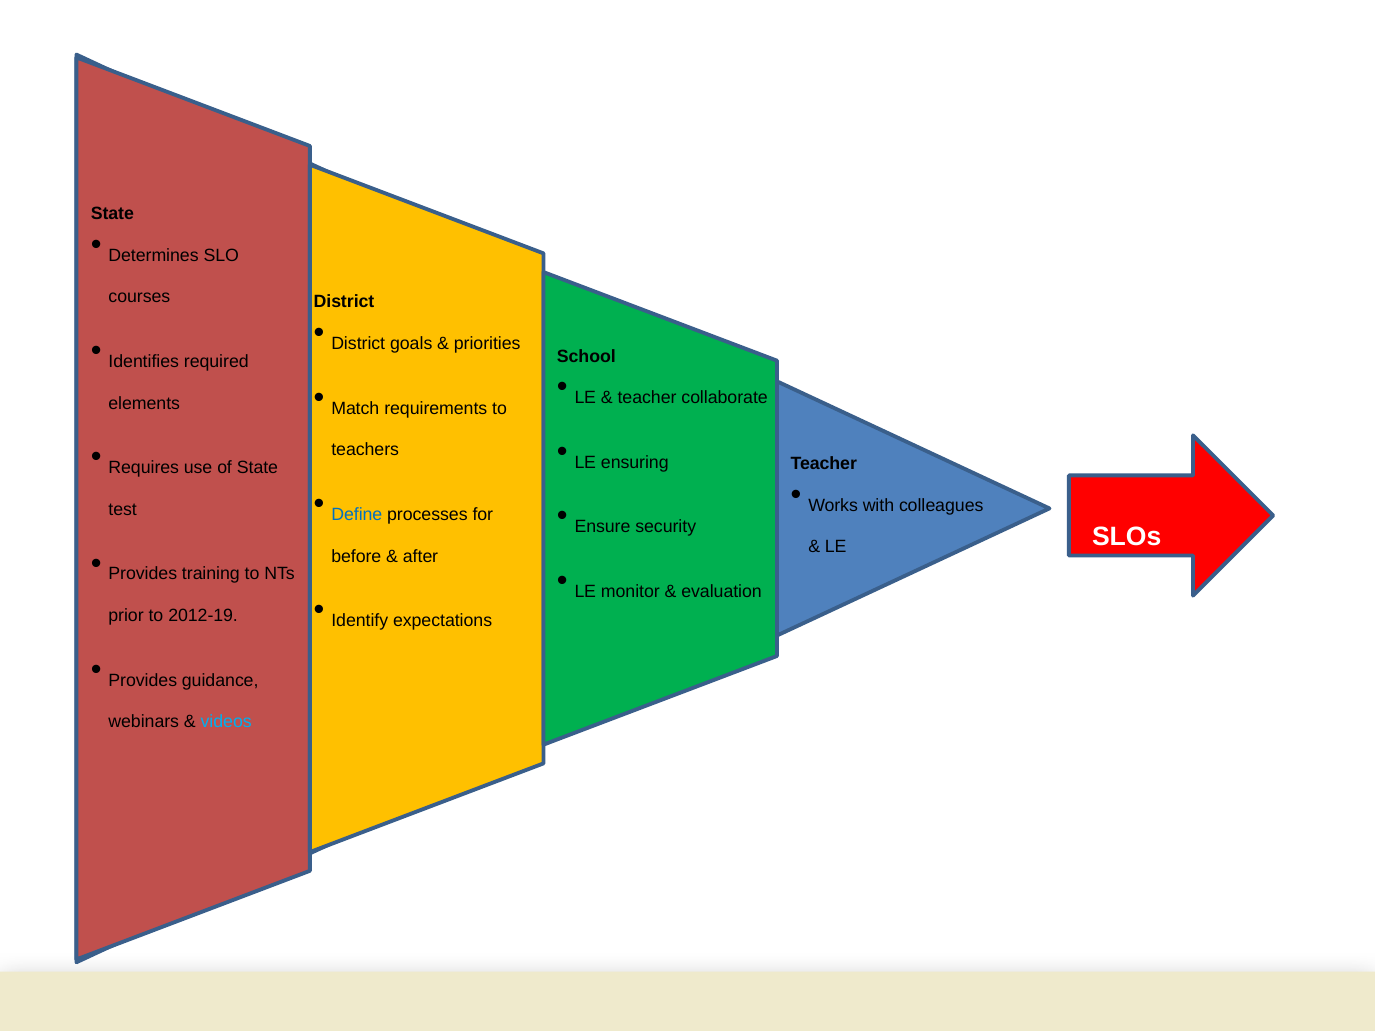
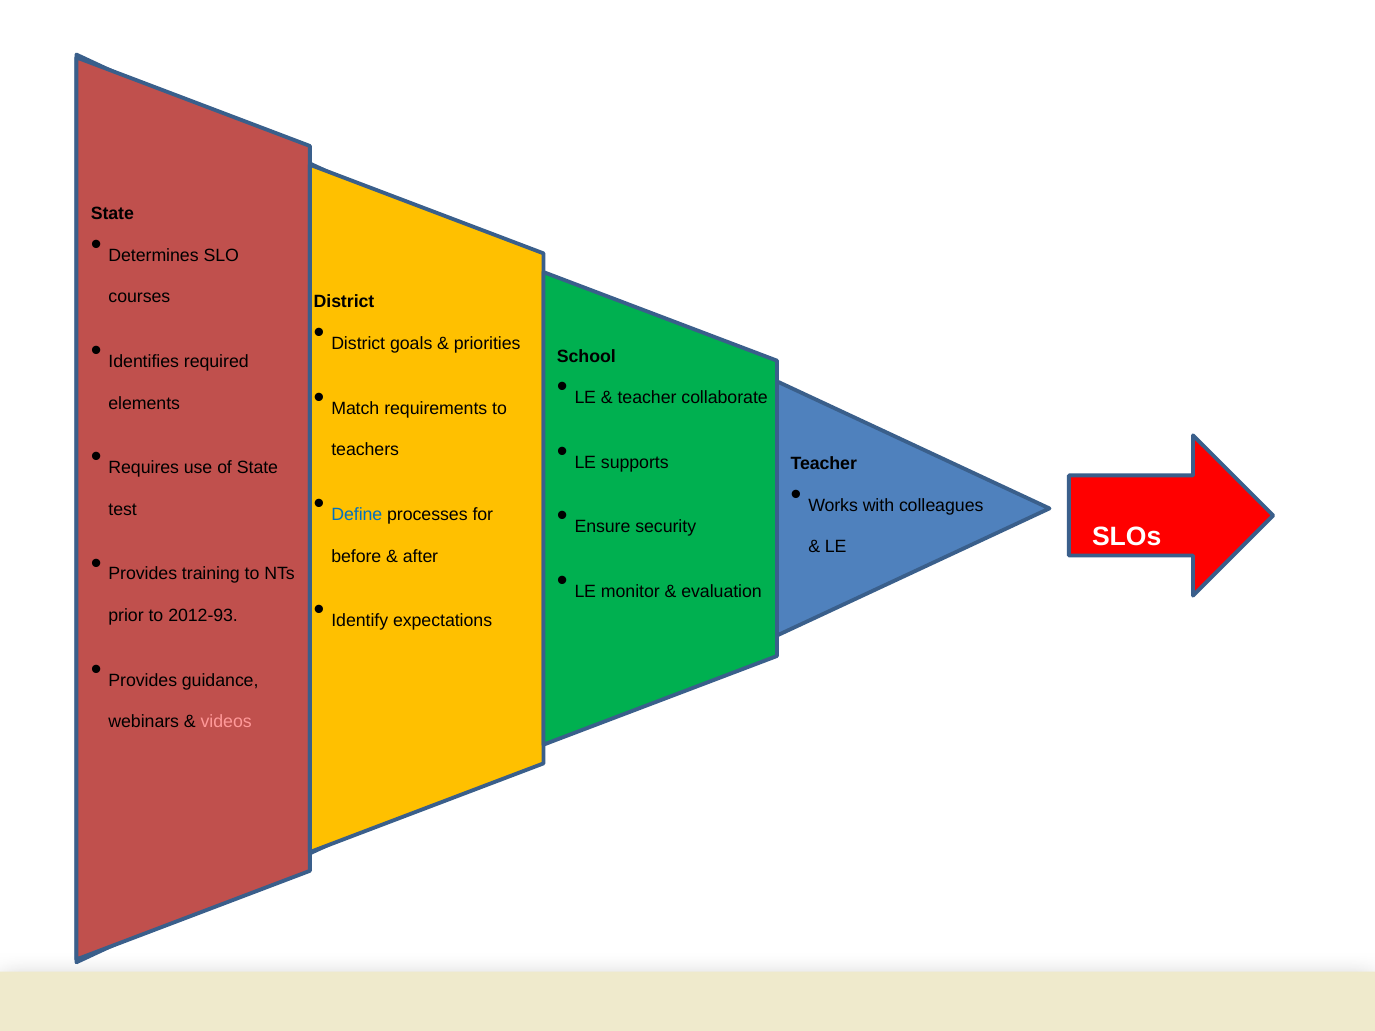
ensuring: ensuring -> supports
2012-19: 2012-19 -> 2012-93
videos colour: light blue -> pink
